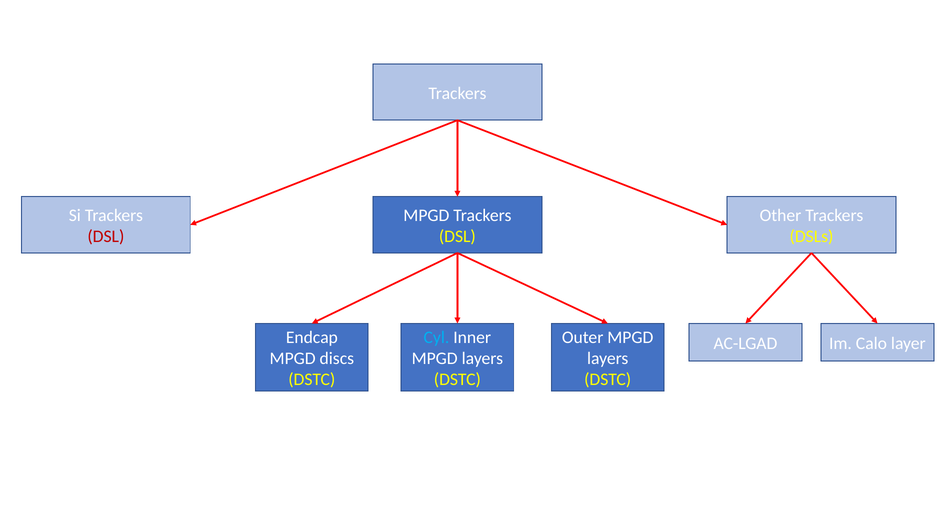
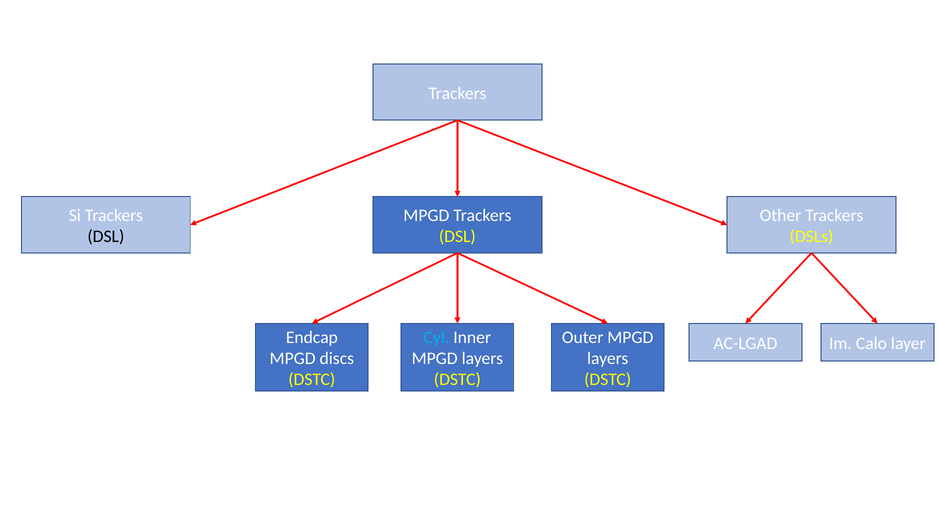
DSL at (106, 237) colour: red -> black
